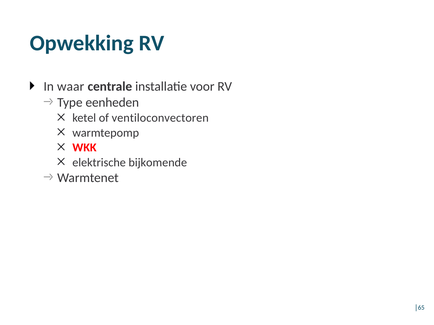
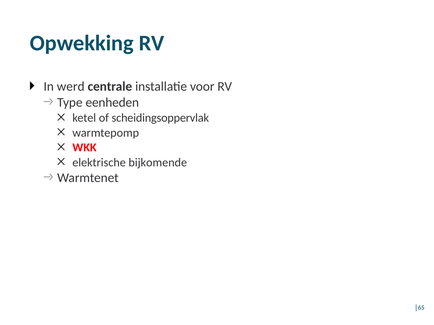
waar: waar -> werd
ventiloconvectoren: ventiloconvectoren -> scheidingsoppervlak
